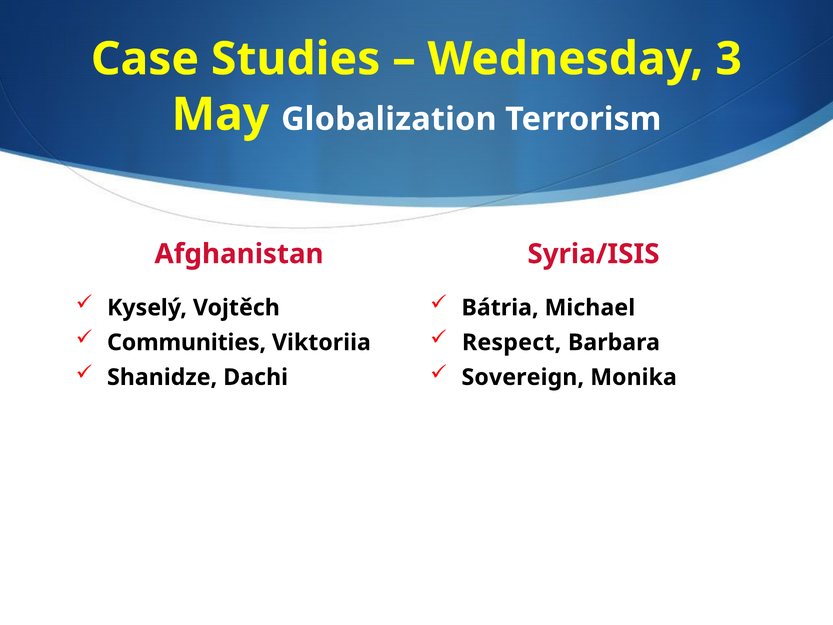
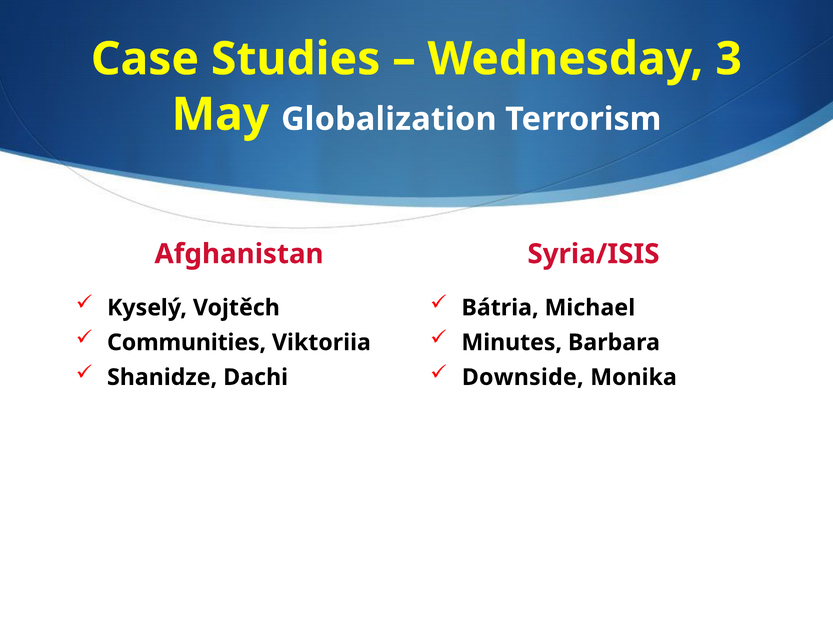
Respect: Respect -> Minutes
Sovereign: Sovereign -> Downside
